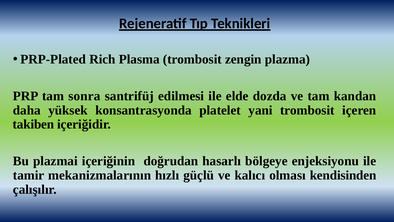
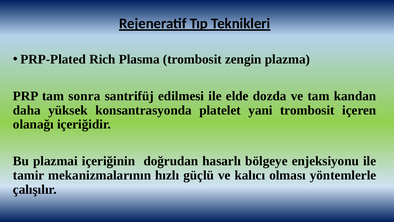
takiben: takiben -> olanağı
kendisinden: kendisinden -> yöntemlerle
